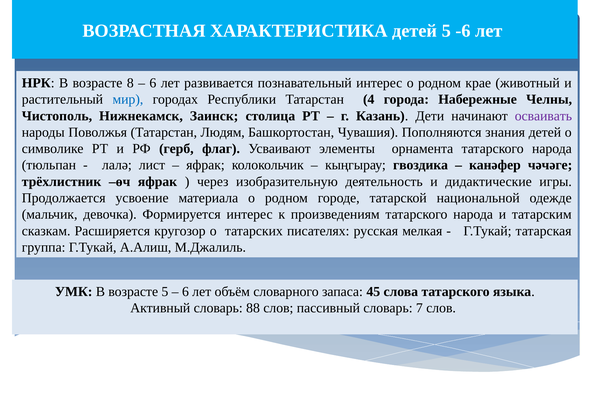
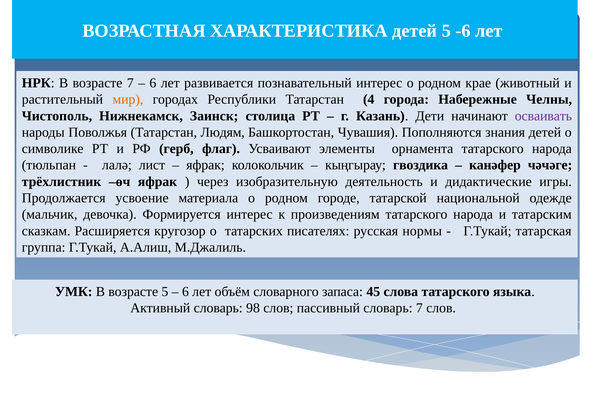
возрасте 8: 8 -> 7
мир colour: blue -> orange
мелкая: мелкая -> нормы
88: 88 -> 98
